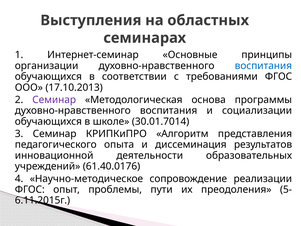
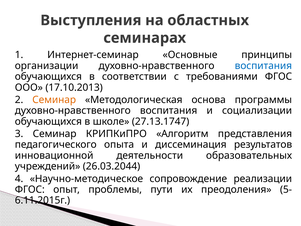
Семинар at (54, 100) colour: purple -> orange
30.01.7014: 30.01.7014 -> 27.13.1747
61.40.0176: 61.40.0176 -> 26.03.2044
